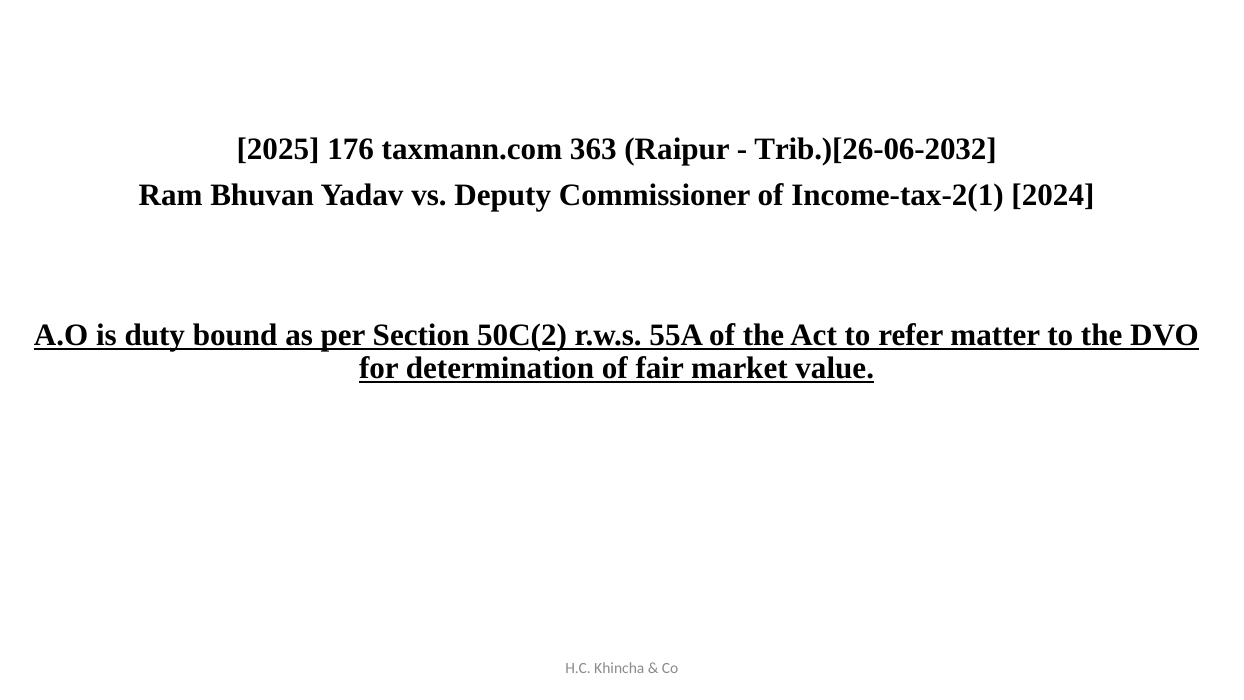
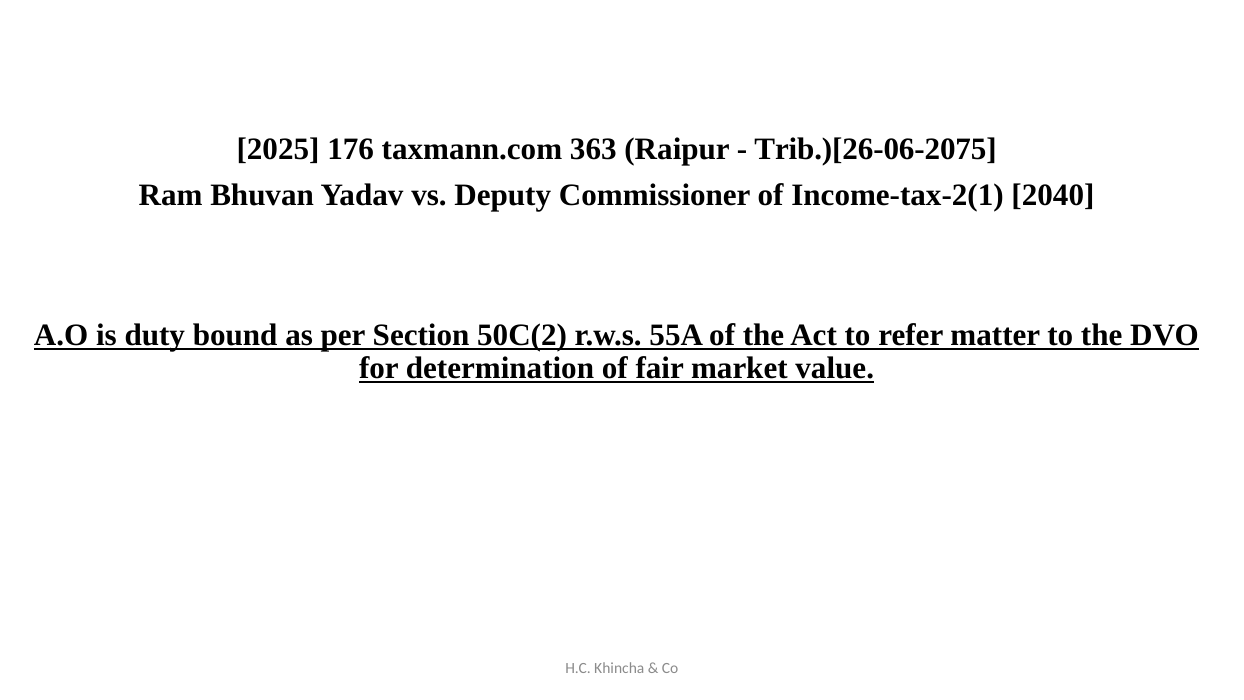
Trib.)[26-06-2032: Trib.)[26-06-2032 -> Trib.)[26-06-2075
2024: 2024 -> 2040
